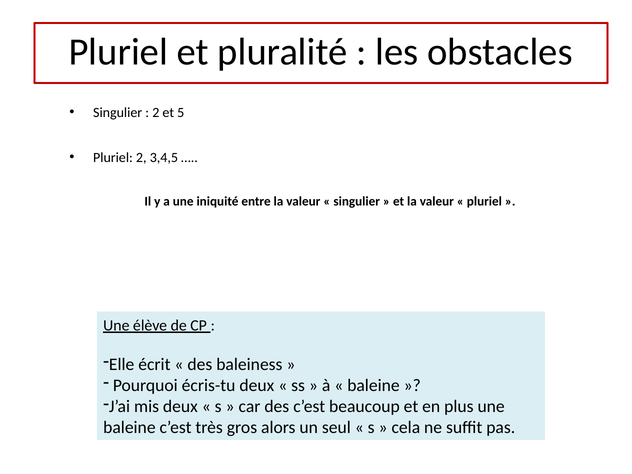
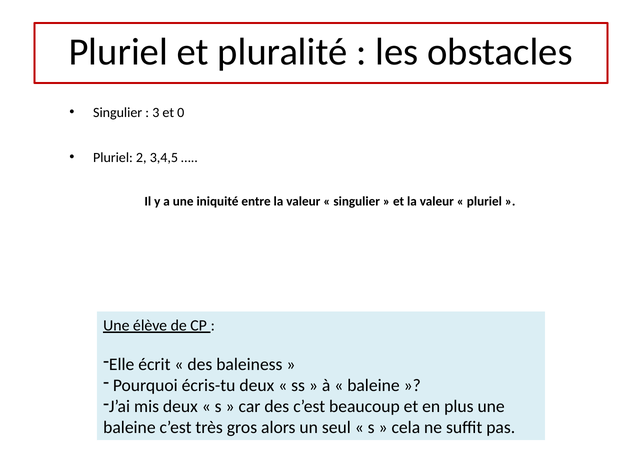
2 at (156, 113): 2 -> 3
5: 5 -> 0
